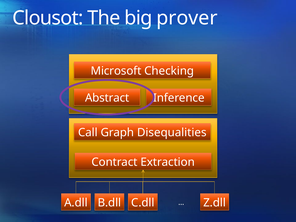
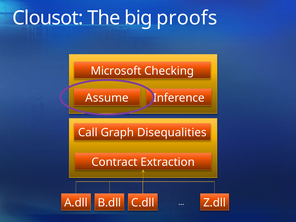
prover: prover -> proofs
Abstract: Abstract -> Assume
